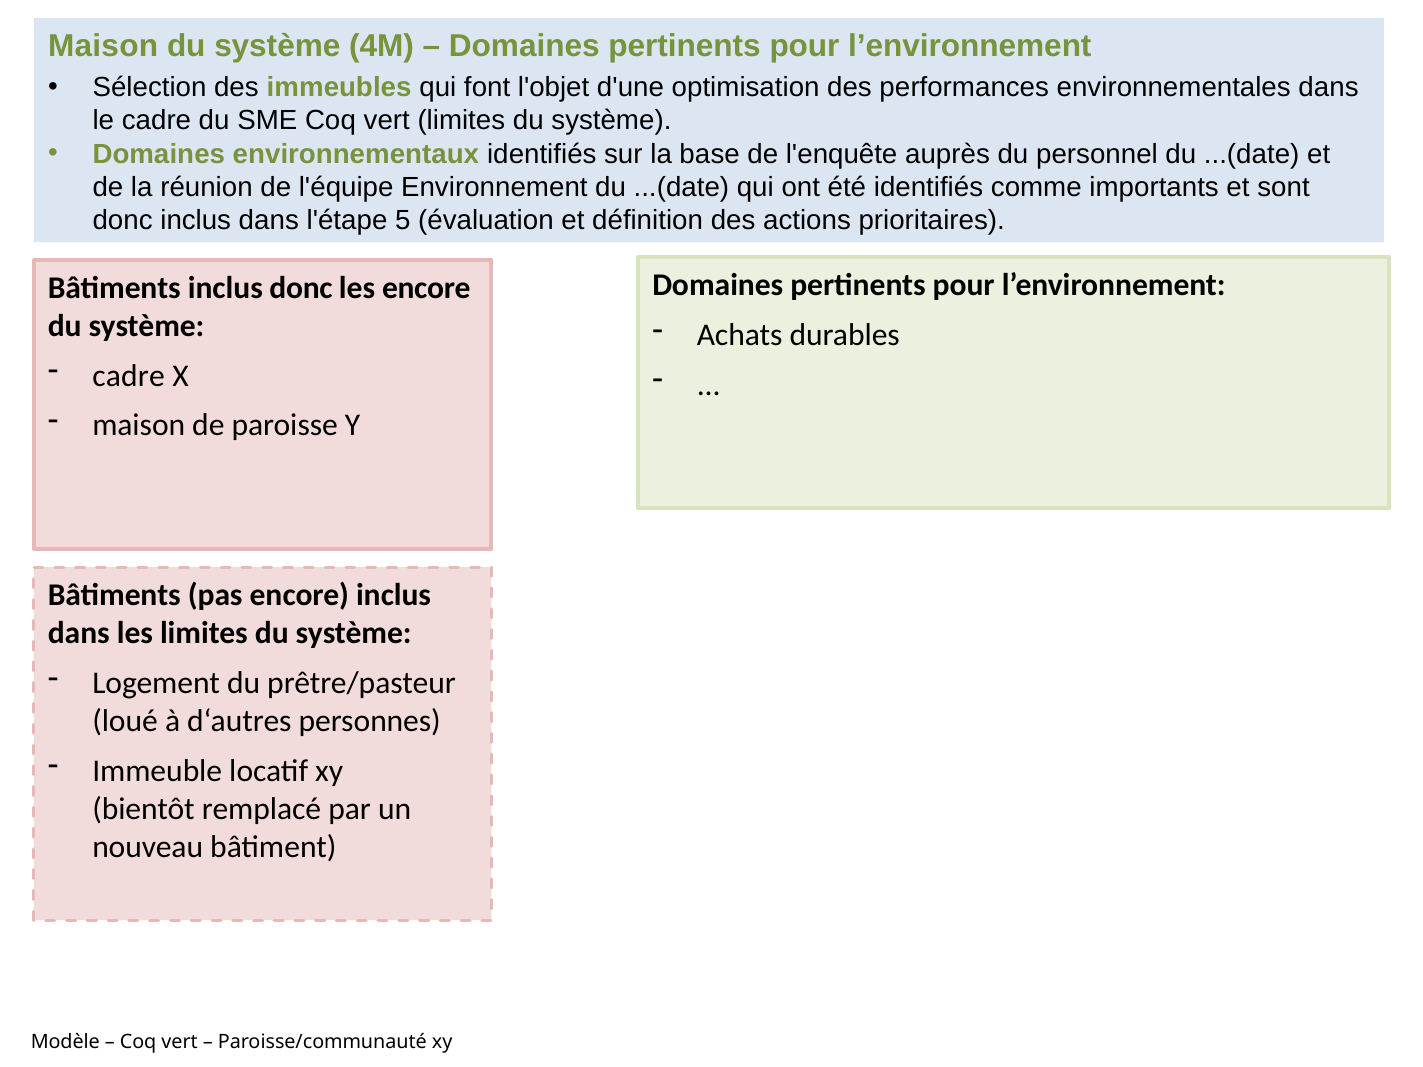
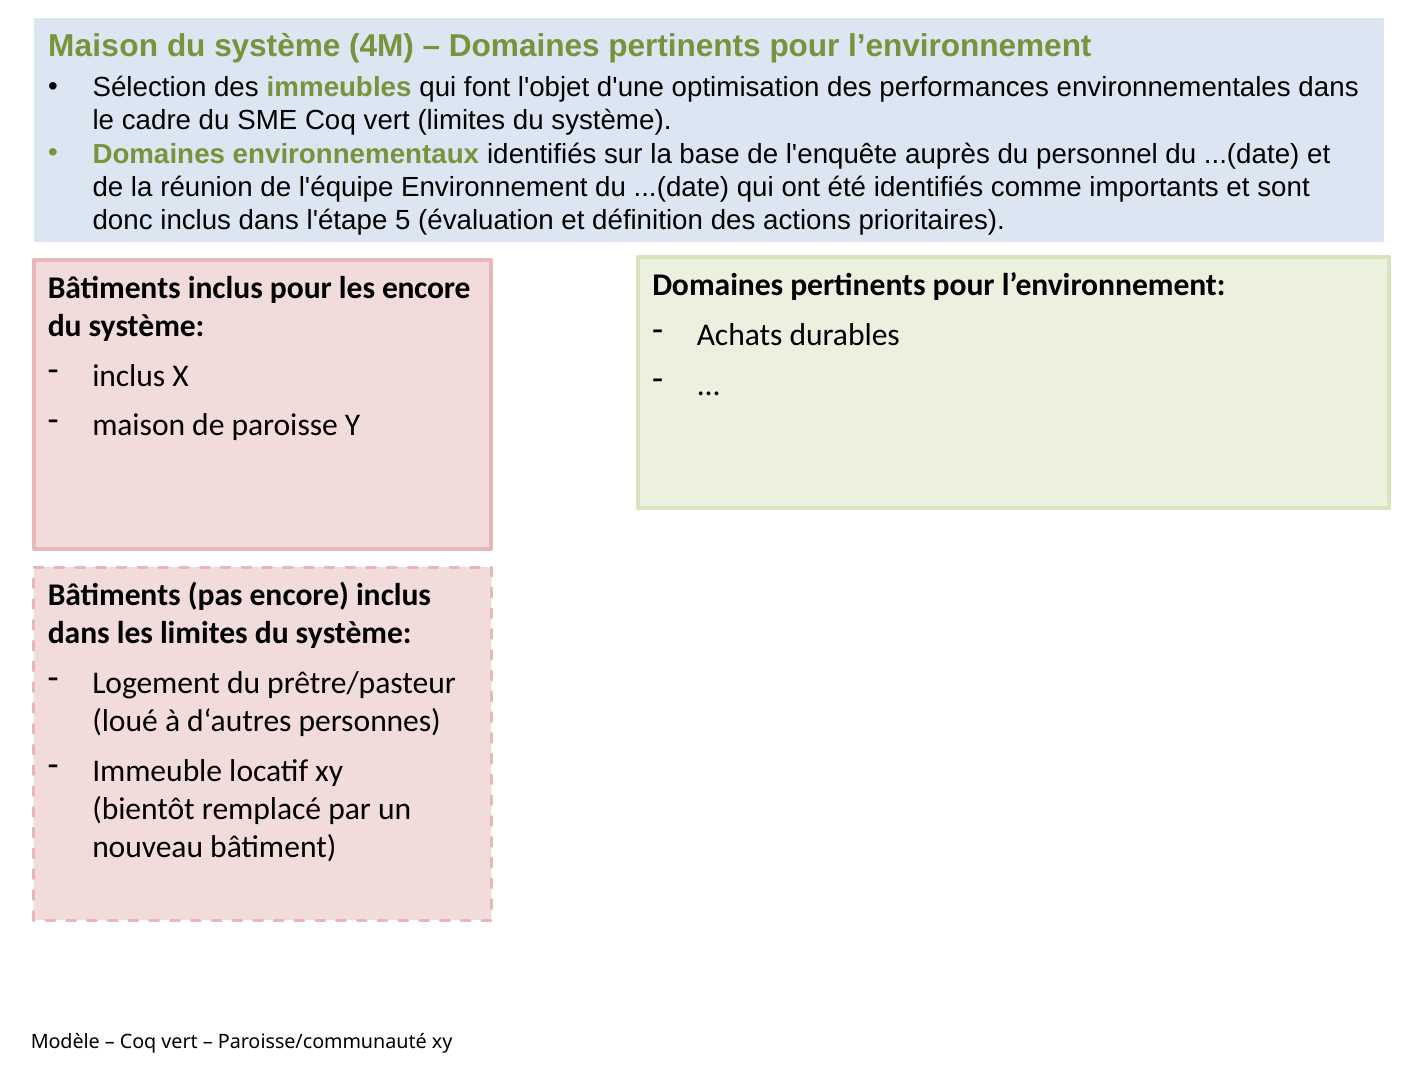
inclus donc: donc -> pour
cadre at (129, 376): cadre -> inclus
